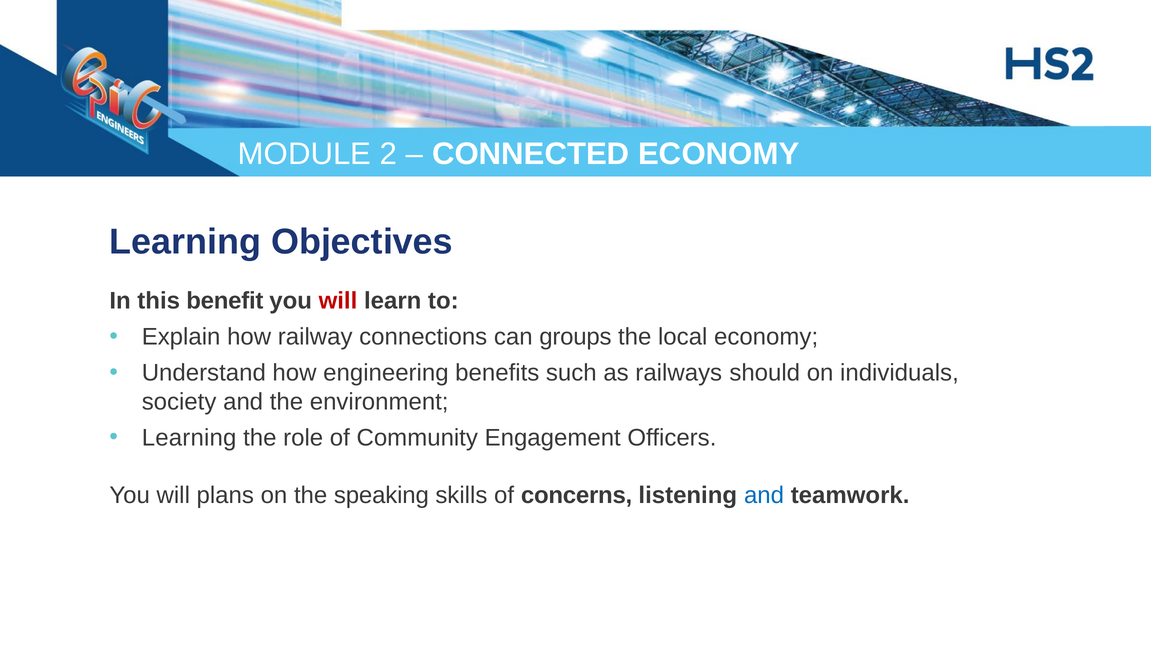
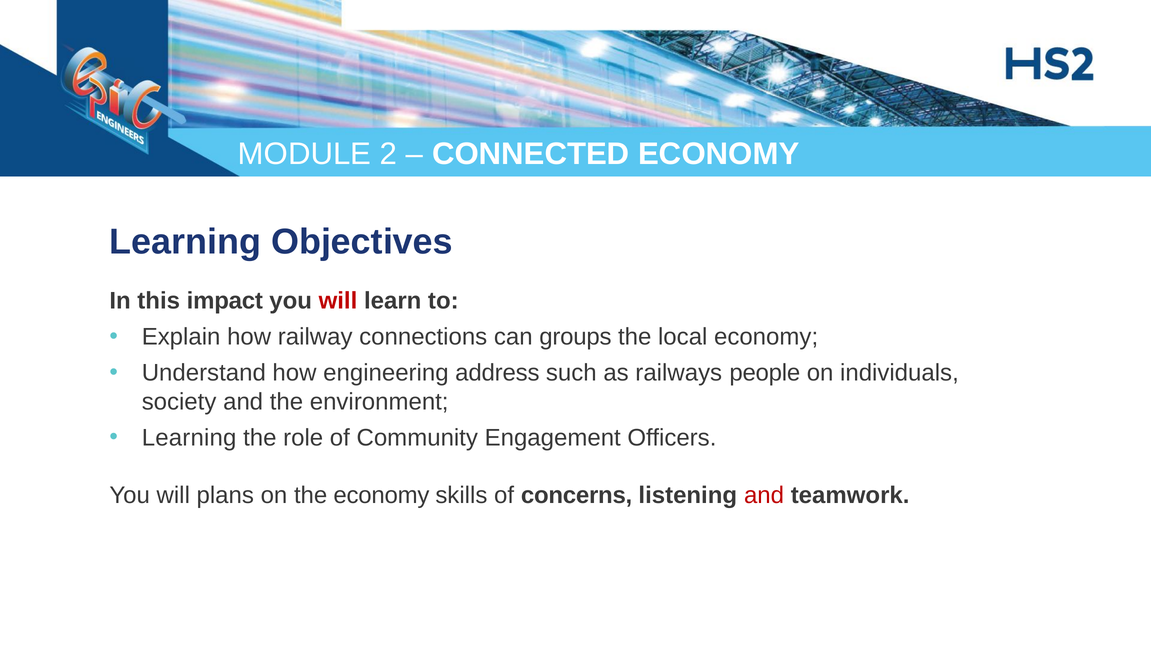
benefit: benefit -> impact
benefits: benefits -> address
should: should -> people
the speaking: speaking -> economy
and at (764, 496) colour: blue -> red
